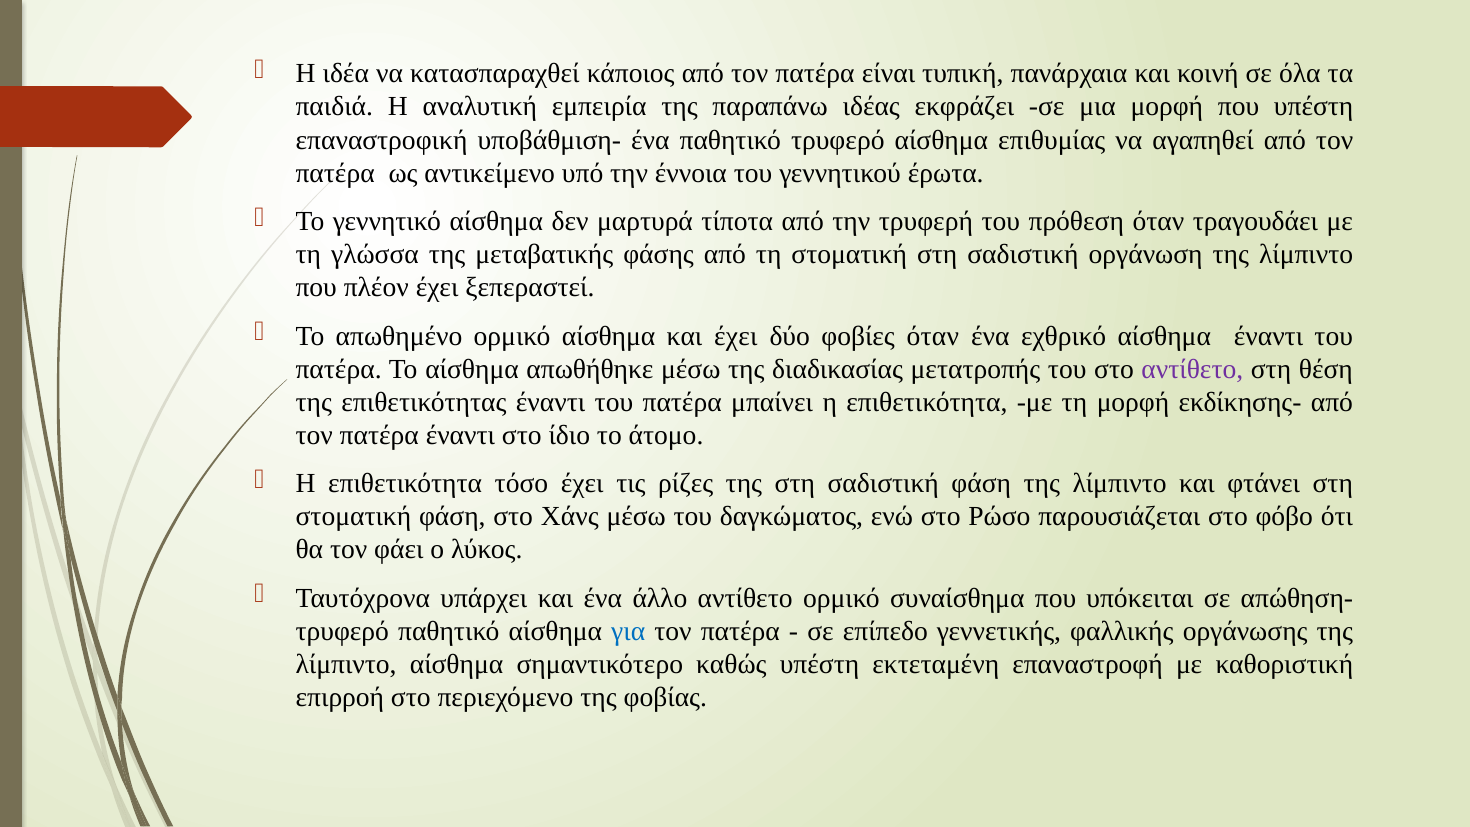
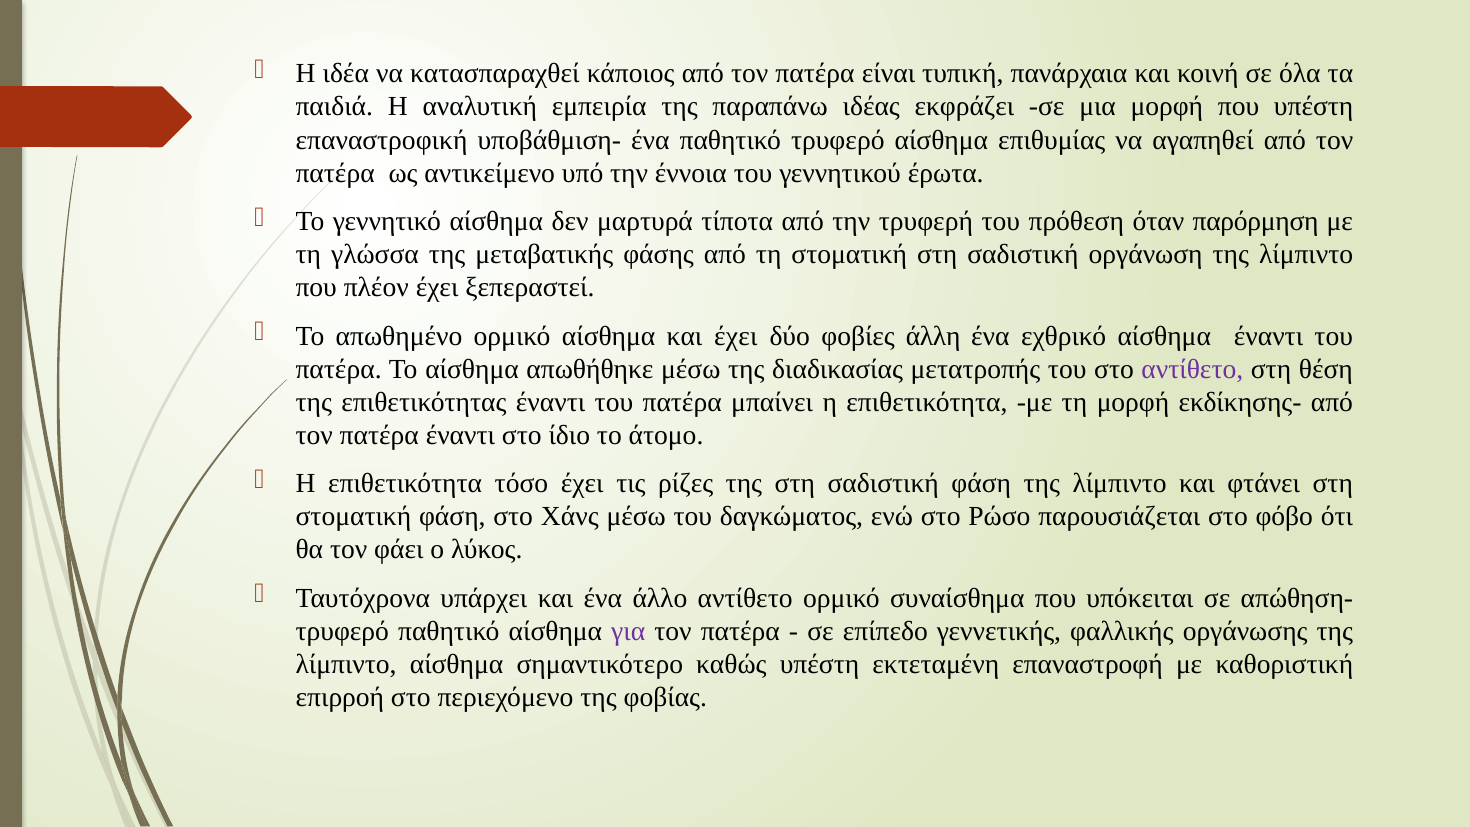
τραγουδάει: τραγουδάει -> παρόρμηση
φοβίες όταν: όταν -> άλλη
για colour: blue -> purple
